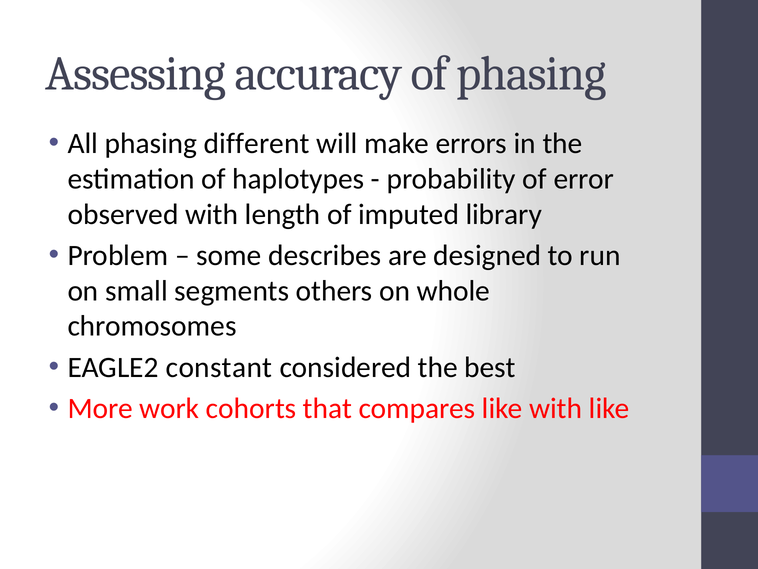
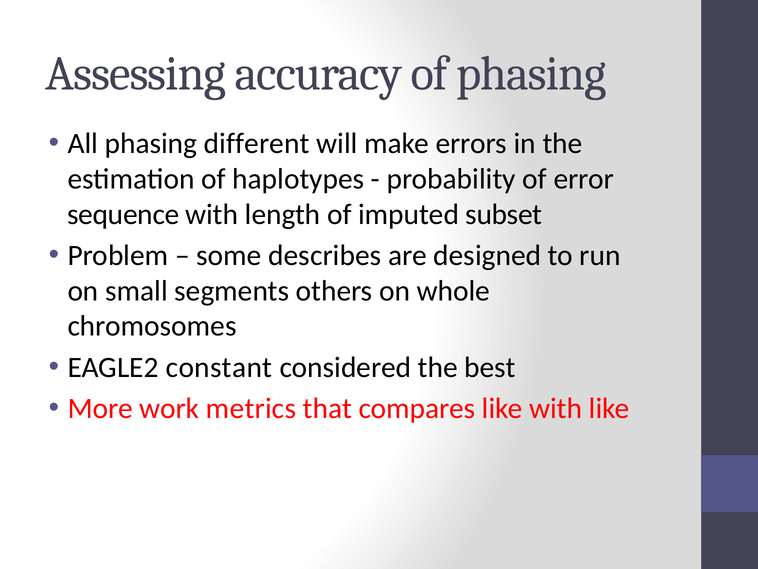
observed: observed -> sequence
library: library -> subset
cohorts: cohorts -> metrics
